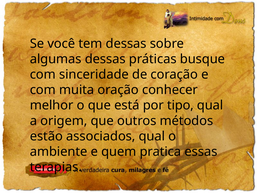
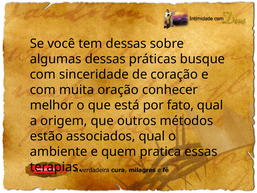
tipo: tipo -> fato
